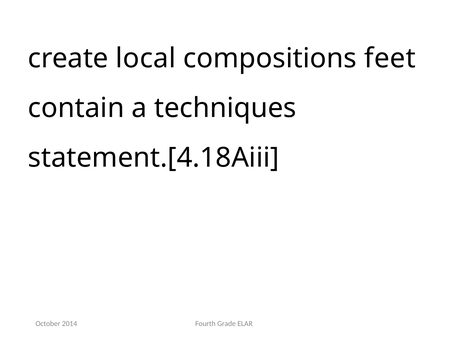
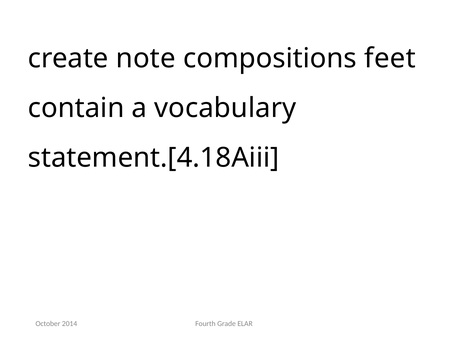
local: local -> note
techniques: techniques -> vocabulary
